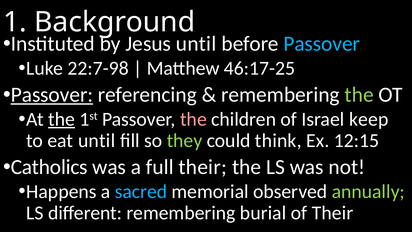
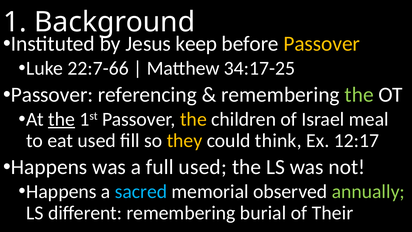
until at (196, 44): until -> keep
Passover at (322, 44) colour: light blue -> yellow
22:7-98: 22:7-98 -> 22:7-66
46:17-25: 46:17-25 -> 34:17-25
Passover at (52, 95) underline: present -> none
the at (193, 119) colour: pink -> yellow
keep: keep -> meal
eat until: until -> used
they colour: light green -> yellow
12:15: 12:15 -> 12:17
Catholics at (49, 167): Catholics -> Happens
full their: their -> used
